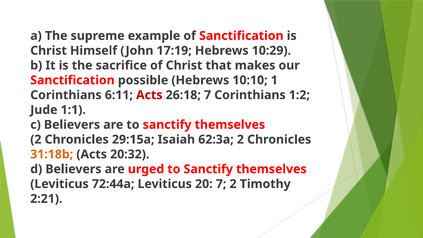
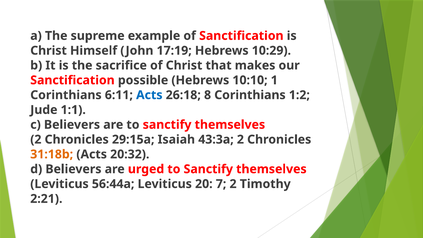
Acts at (149, 95) colour: red -> blue
26:18 7: 7 -> 8
62:3a: 62:3a -> 43:3a
72:44a: 72:44a -> 56:44a
